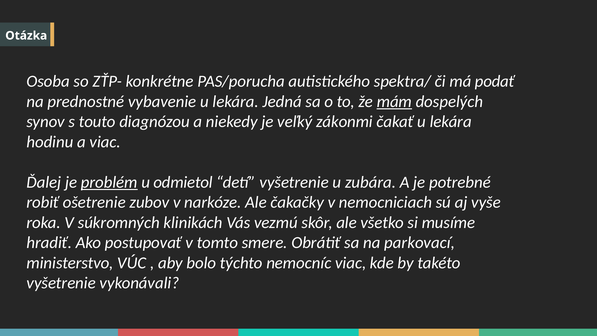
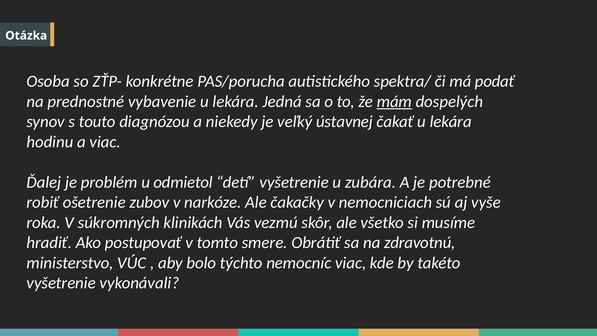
zákonmi: zákonmi -> ústavnej
problém underline: present -> none
parkovací: parkovací -> zdravotnú
